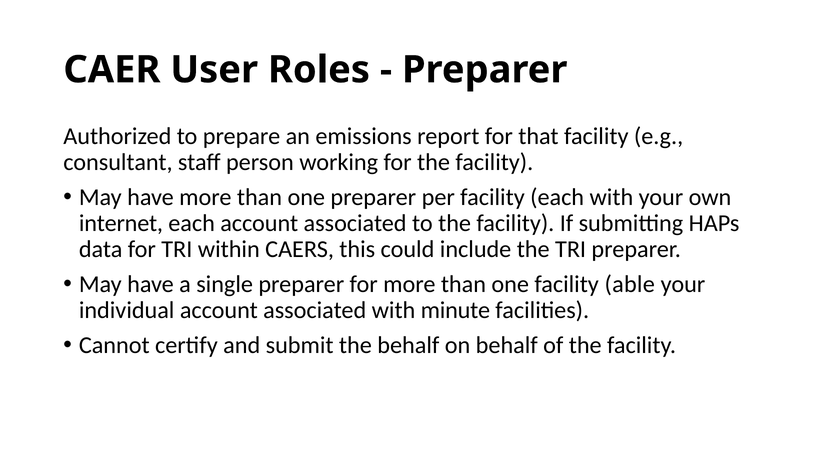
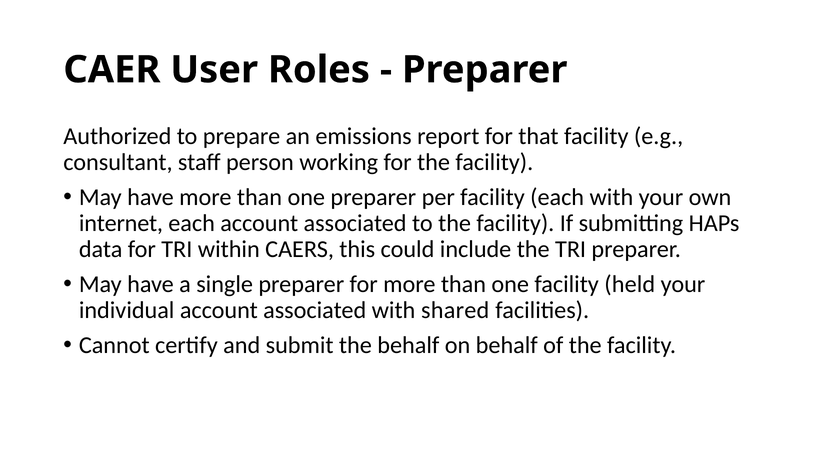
able: able -> held
minute: minute -> shared
